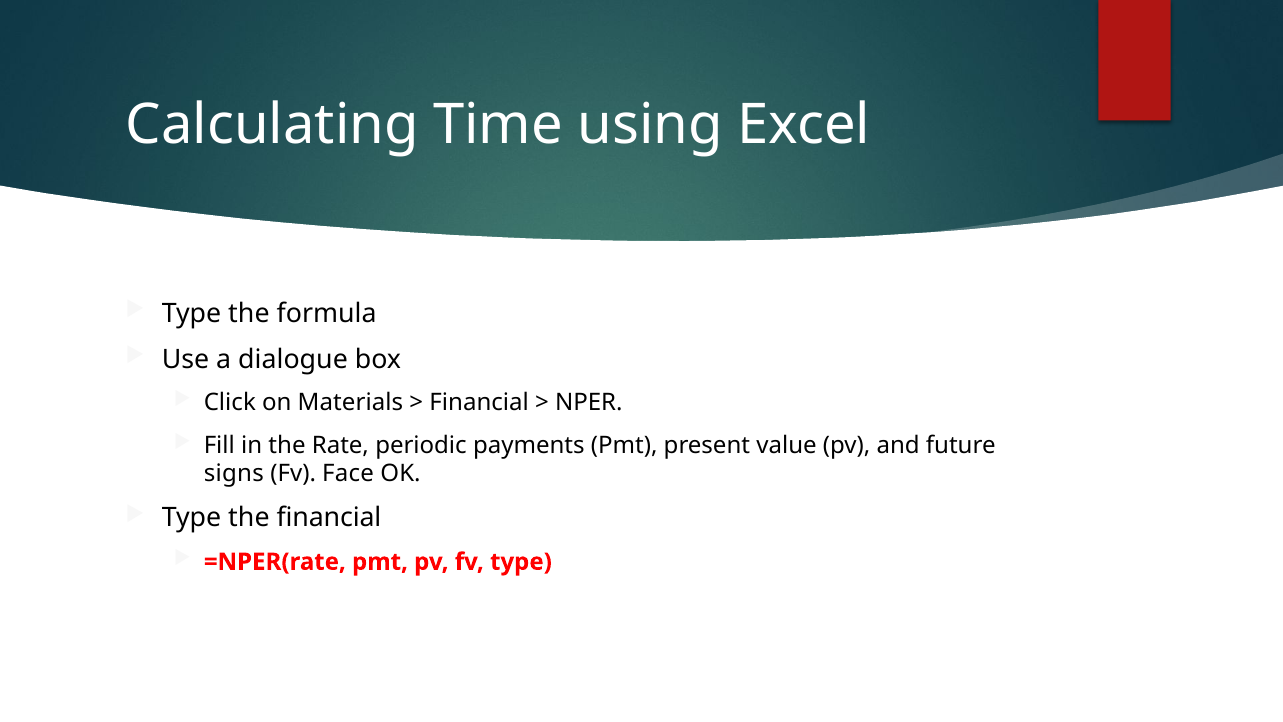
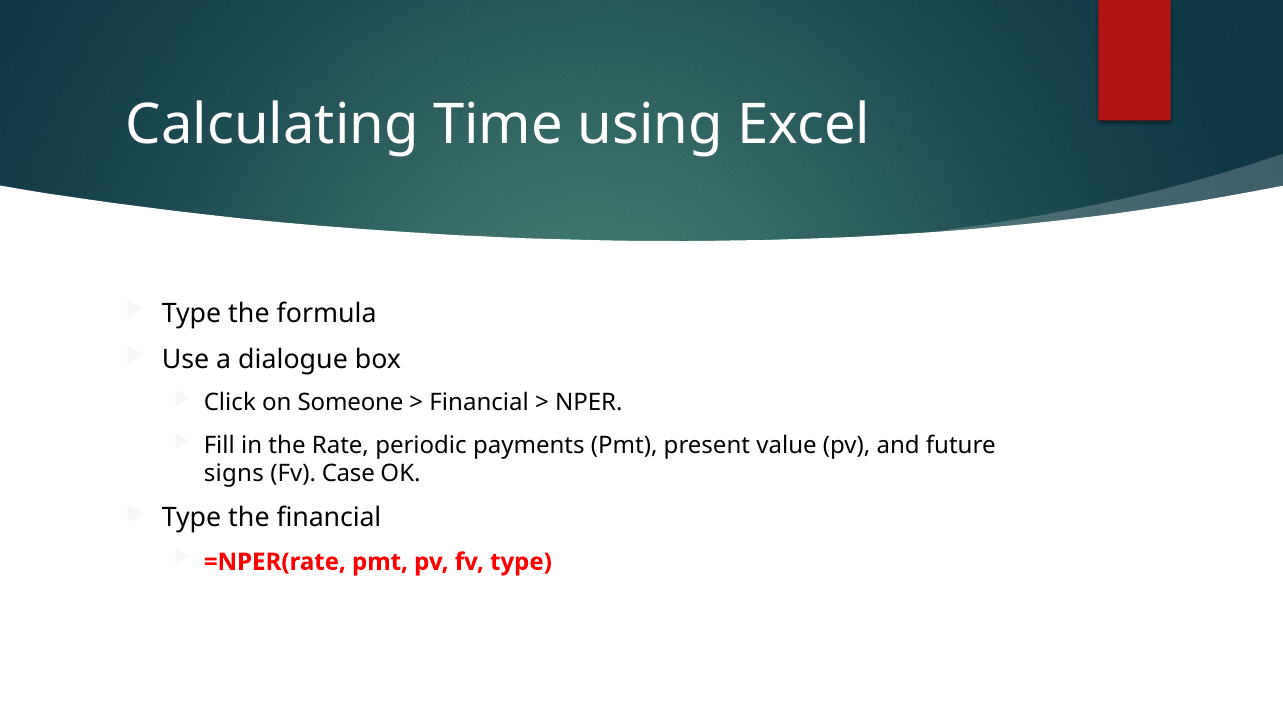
Materials: Materials -> Someone
Face: Face -> Case
